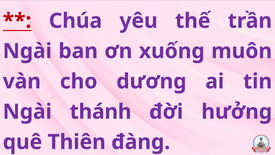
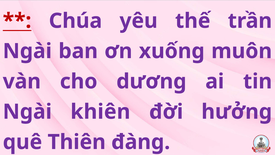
thánh: thánh -> khiên
